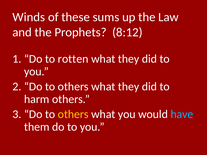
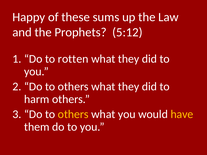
Winds: Winds -> Happy
8:12: 8:12 -> 5:12
have colour: light blue -> yellow
